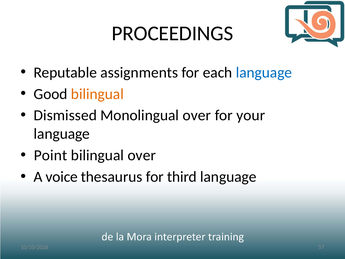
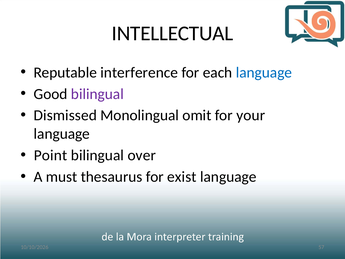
PROCEEDINGS: PROCEEDINGS -> INTELLECTUAL
assignments: assignments -> interference
bilingual at (97, 94) colour: orange -> purple
Monolingual over: over -> omit
voice: voice -> must
third: third -> exist
